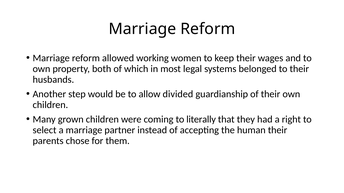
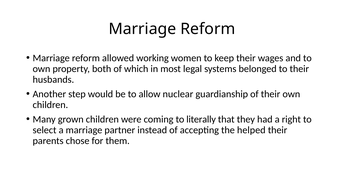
divided: divided -> nuclear
human: human -> helped
